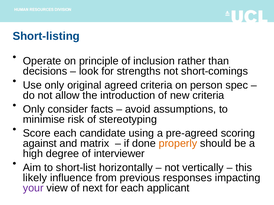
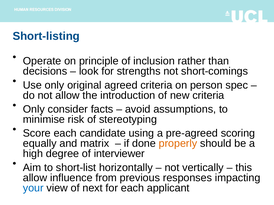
against: against -> equally
likely at (35, 178): likely -> allow
your colour: purple -> blue
